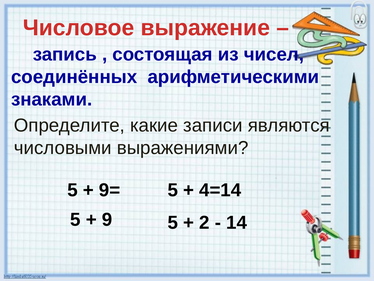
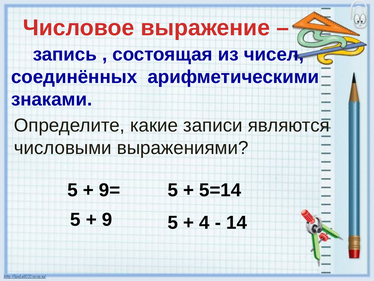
4=14: 4=14 -> 5=14
2: 2 -> 4
